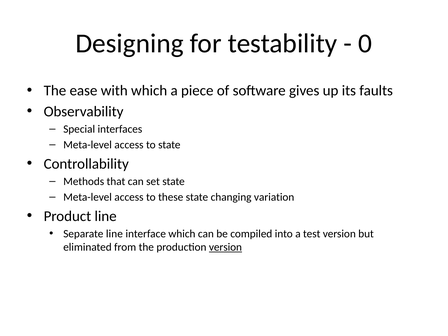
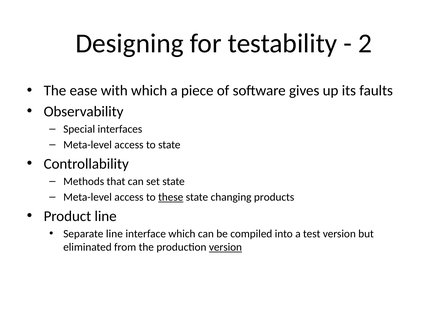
0: 0 -> 2
these underline: none -> present
variation: variation -> products
